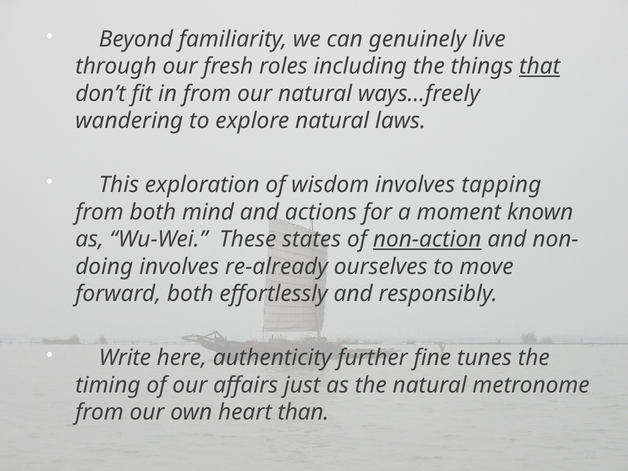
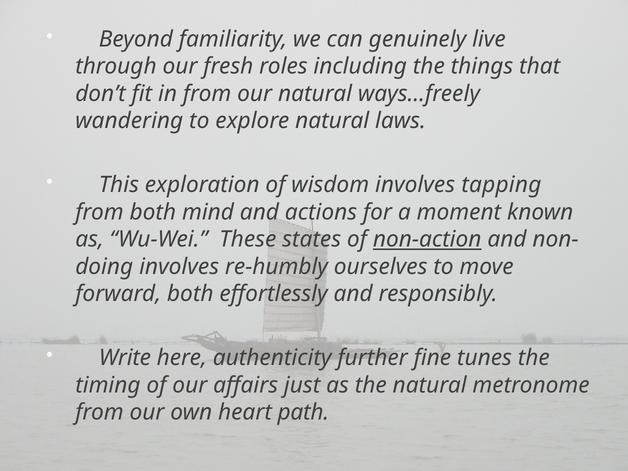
that underline: present -> none
re-already: re-already -> re-humbly
than: than -> path
